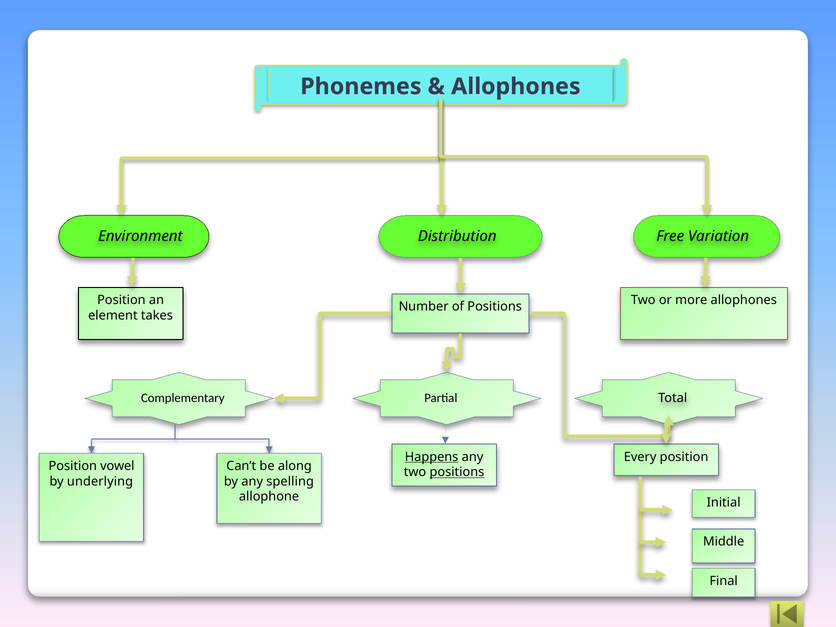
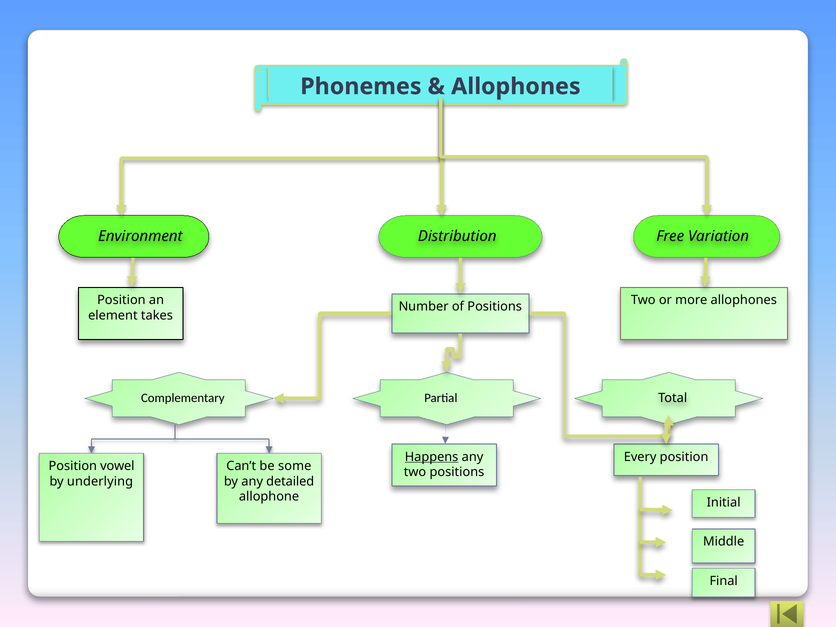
along: along -> some
positions at (457, 472) underline: present -> none
spelling: spelling -> detailed
